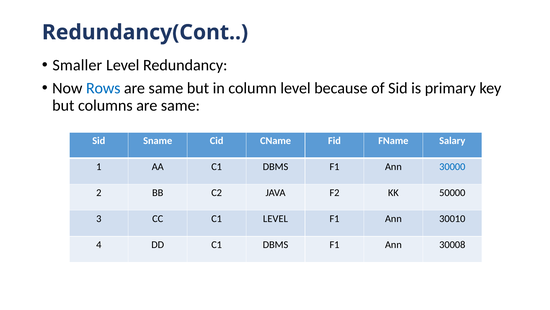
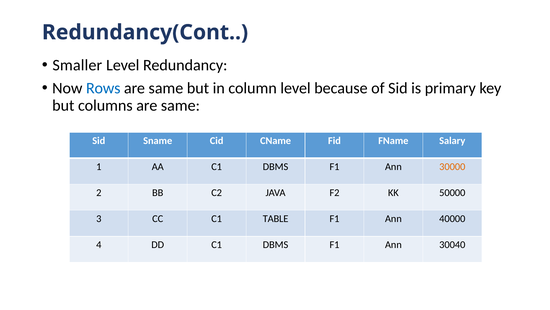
30000 colour: blue -> orange
C1 LEVEL: LEVEL -> TABLE
30010: 30010 -> 40000
30008: 30008 -> 30040
